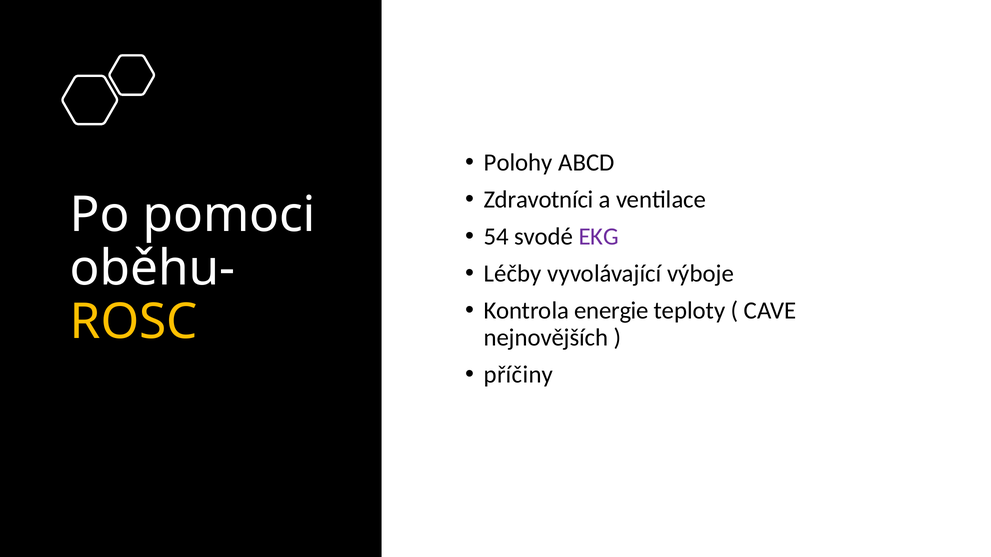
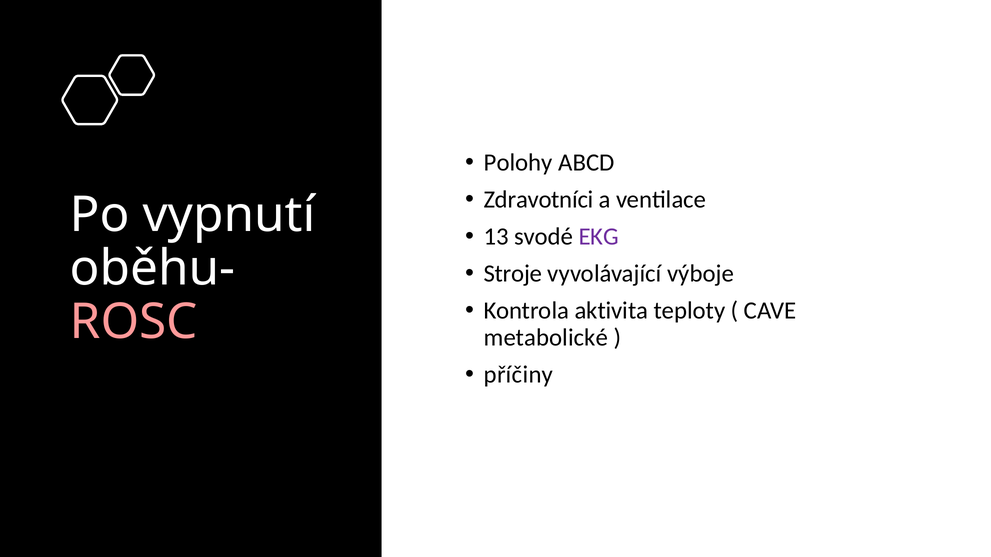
pomoci: pomoci -> vypnutí
54: 54 -> 13
Léčby: Léčby -> Stroje
energie: energie -> aktivita
ROSC colour: yellow -> pink
nejnovějších: nejnovějších -> metabolické
